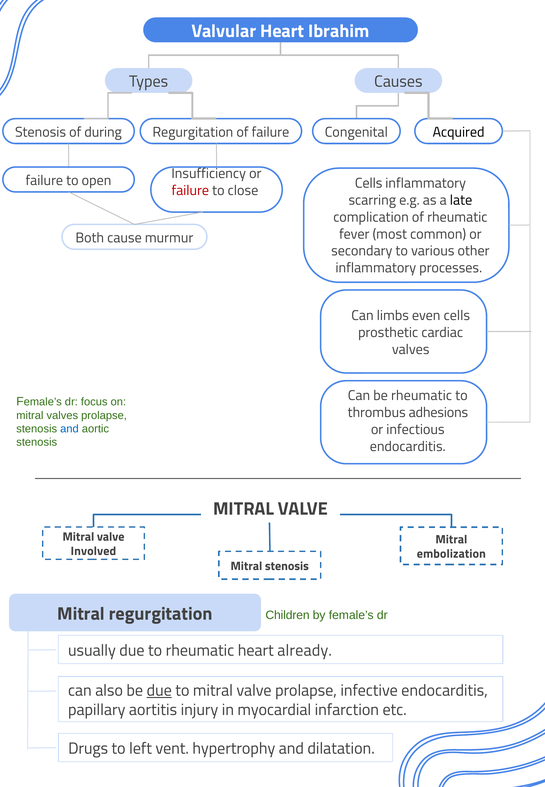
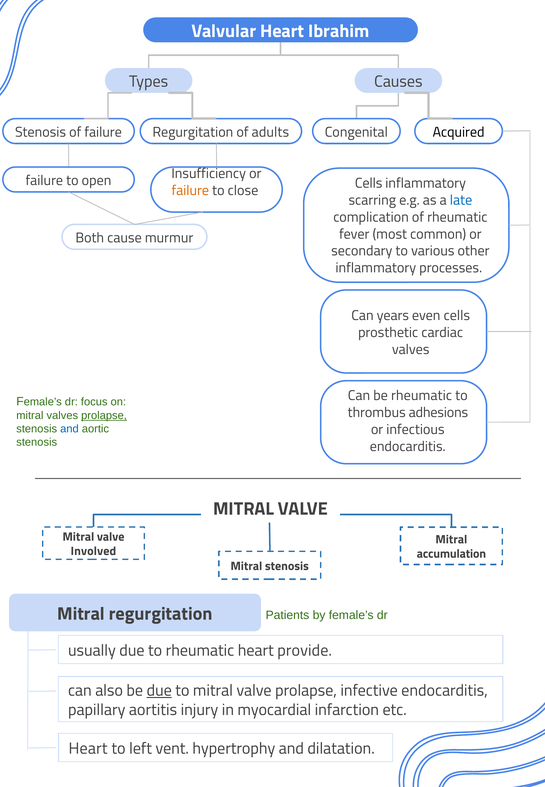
of during: during -> failure
of failure: failure -> adults
failure at (190, 191) colour: red -> orange
late colour: black -> blue
limbs: limbs -> years
prolapse at (104, 416) underline: none -> present
embolization: embolization -> accumulation
Children: Children -> Patients
already: already -> provide
Drugs at (88, 749): Drugs -> Heart
